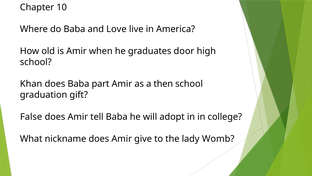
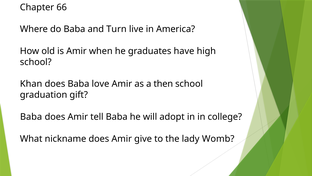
10: 10 -> 66
Love: Love -> Turn
door: door -> have
part: part -> love
False at (31, 117): False -> Baba
